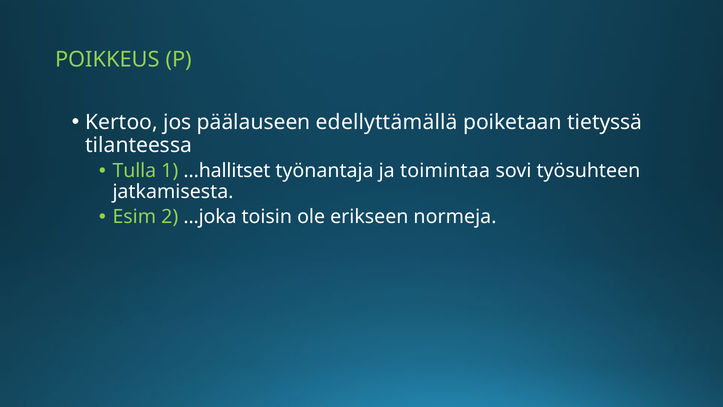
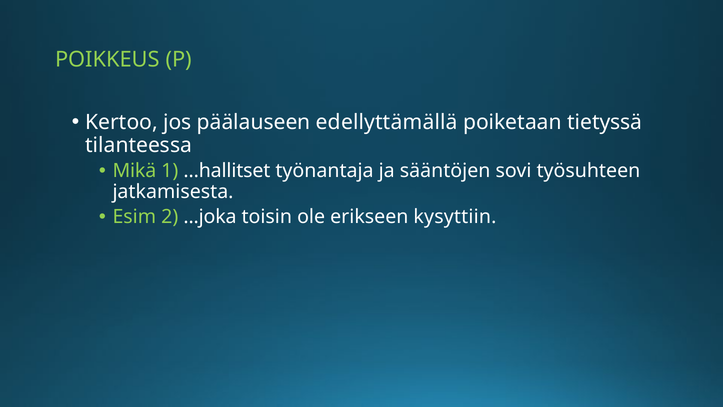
Tulla: Tulla -> Mikä
toimintaa: toimintaa -> sääntöjen
normeja: normeja -> kysyttiin
